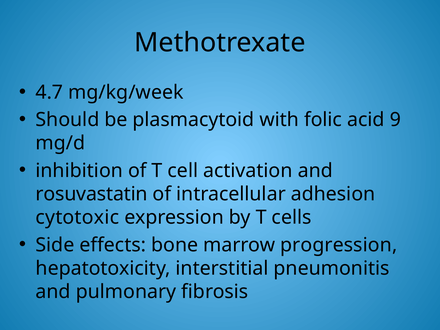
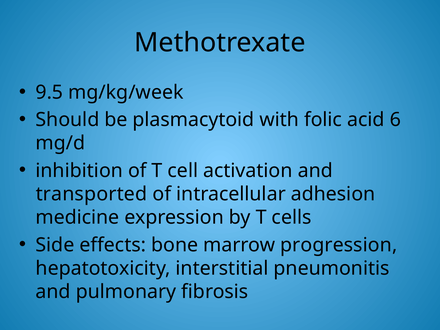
4.7: 4.7 -> 9.5
9: 9 -> 6
rosuvastatin: rosuvastatin -> transported
cytotoxic: cytotoxic -> medicine
